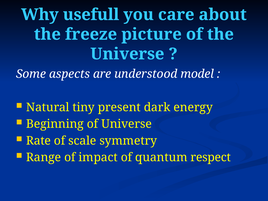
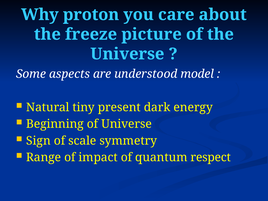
usefull: usefull -> proton
Rate: Rate -> Sign
